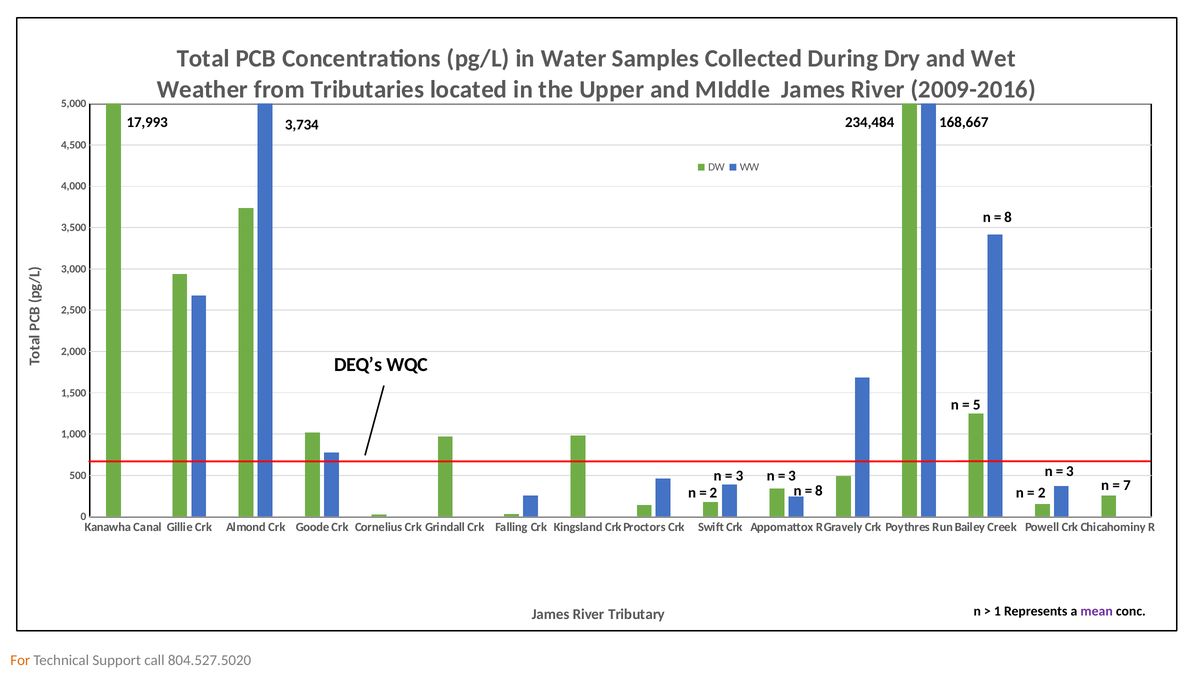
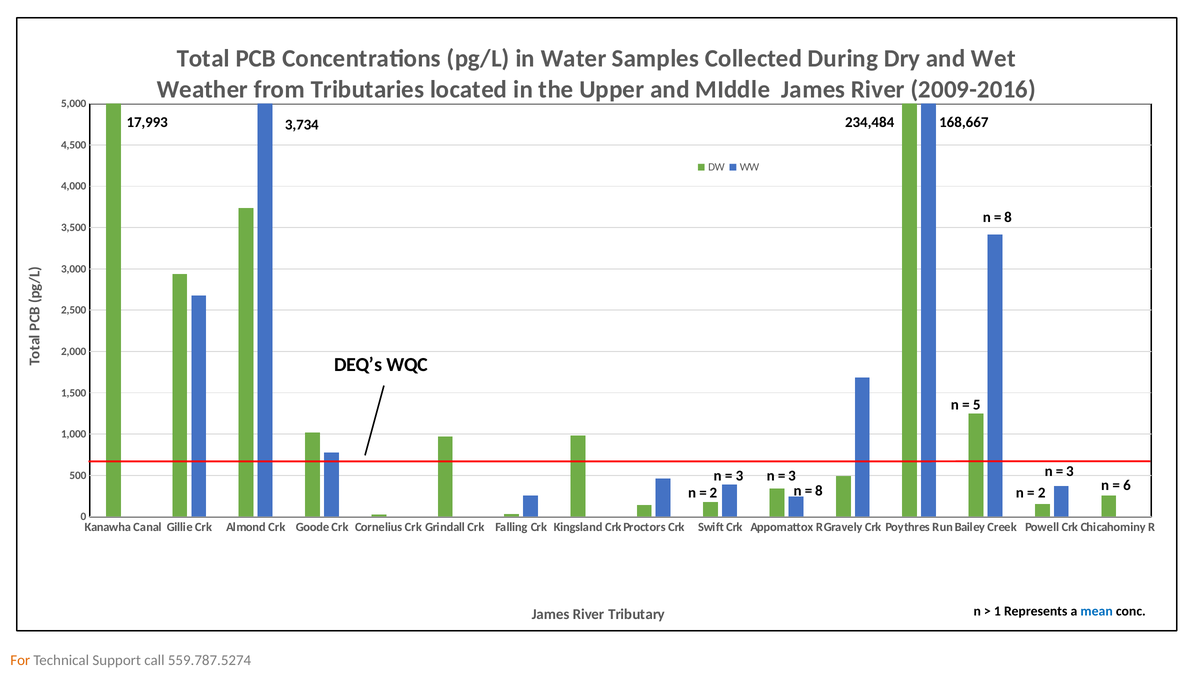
7: 7 -> 6
mean colour: purple -> blue
804.527.5020: 804.527.5020 -> 559.787.5274
